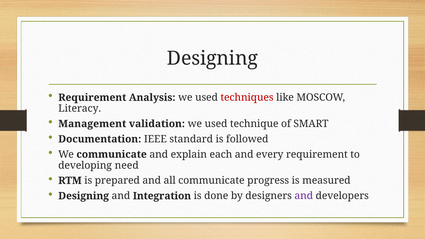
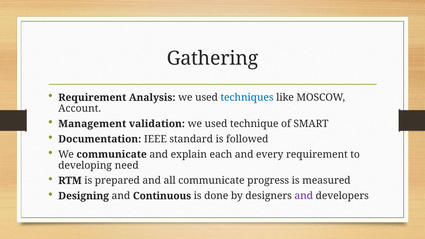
Designing at (213, 58): Designing -> Gathering
techniques colour: red -> blue
Literacy: Literacy -> Account
Integration: Integration -> Continuous
